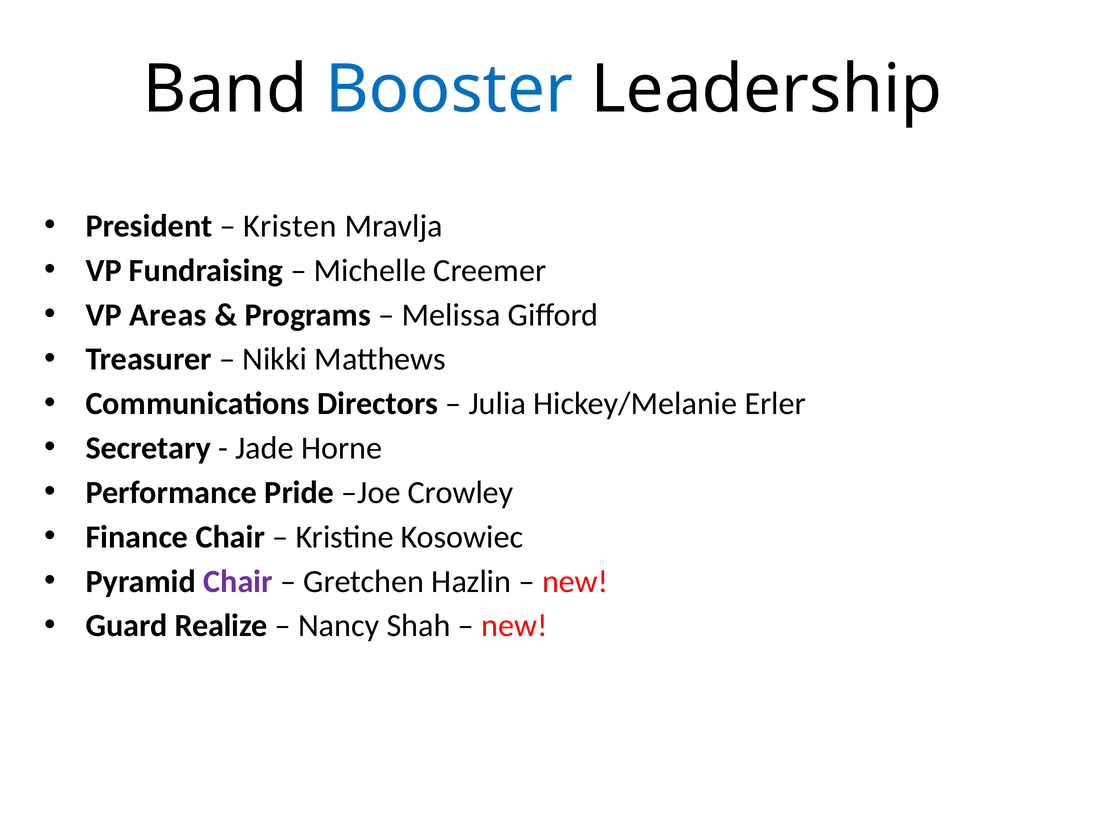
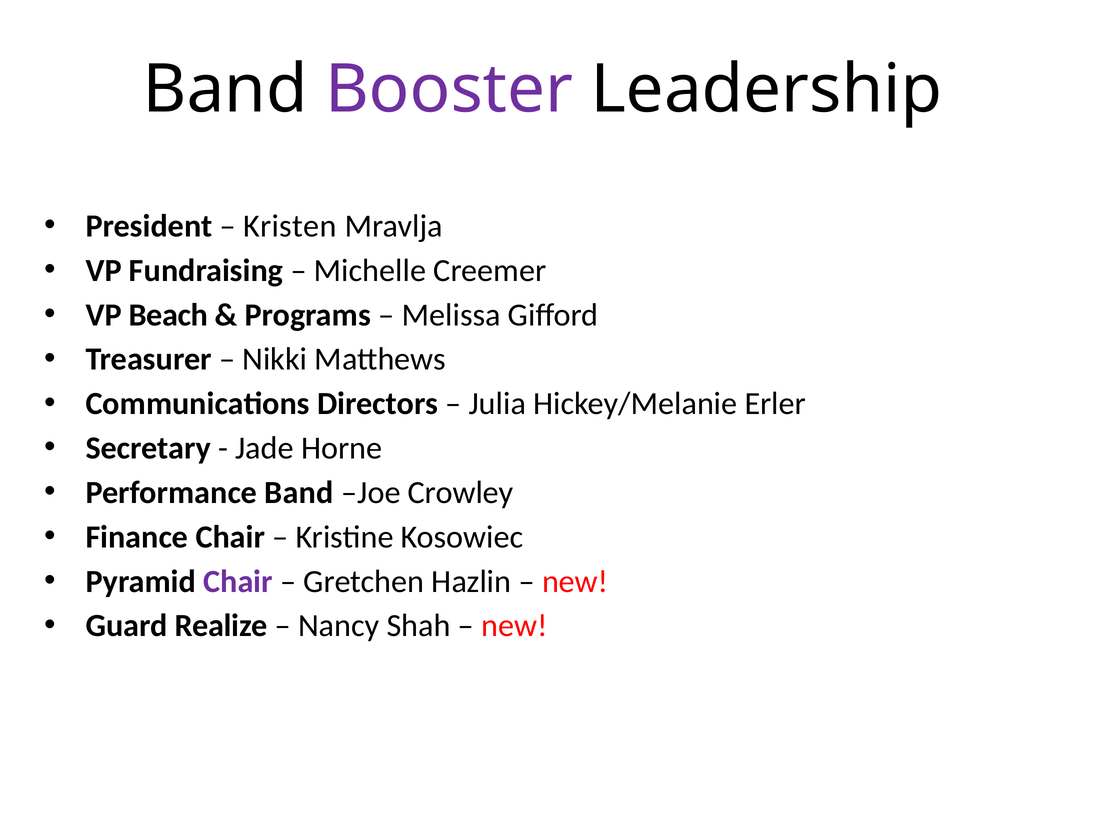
Booster colour: blue -> purple
Areas: Areas -> Beach
Performance Pride: Pride -> Band
